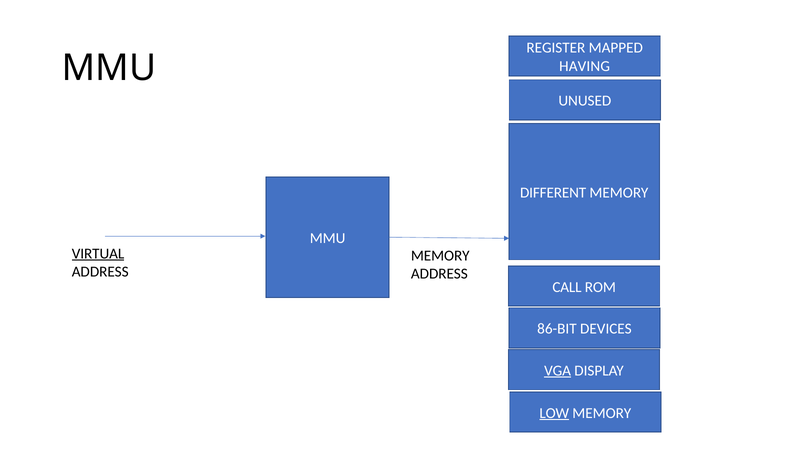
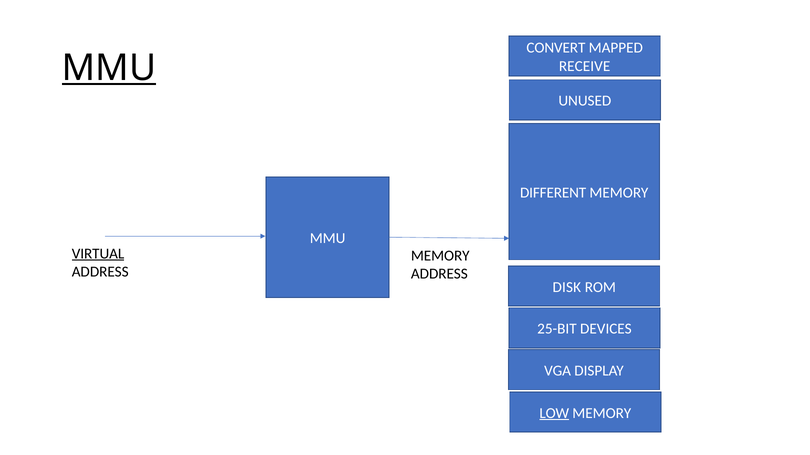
REGISTER: REGISTER -> CONVERT
MMU at (109, 68) underline: none -> present
HAVING: HAVING -> RECEIVE
CALL: CALL -> DISK
86-BIT: 86-BIT -> 25-BIT
VGA underline: present -> none
